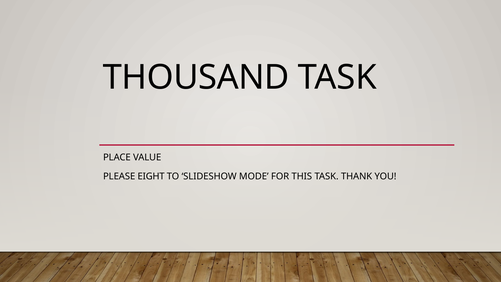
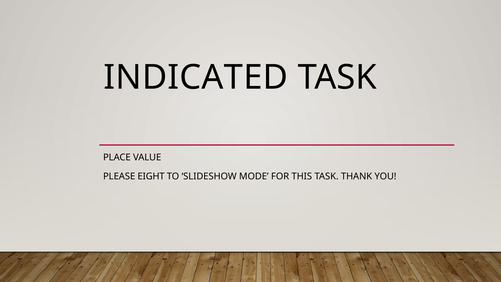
THOUSAND: THOUSAND -> INDICATED
